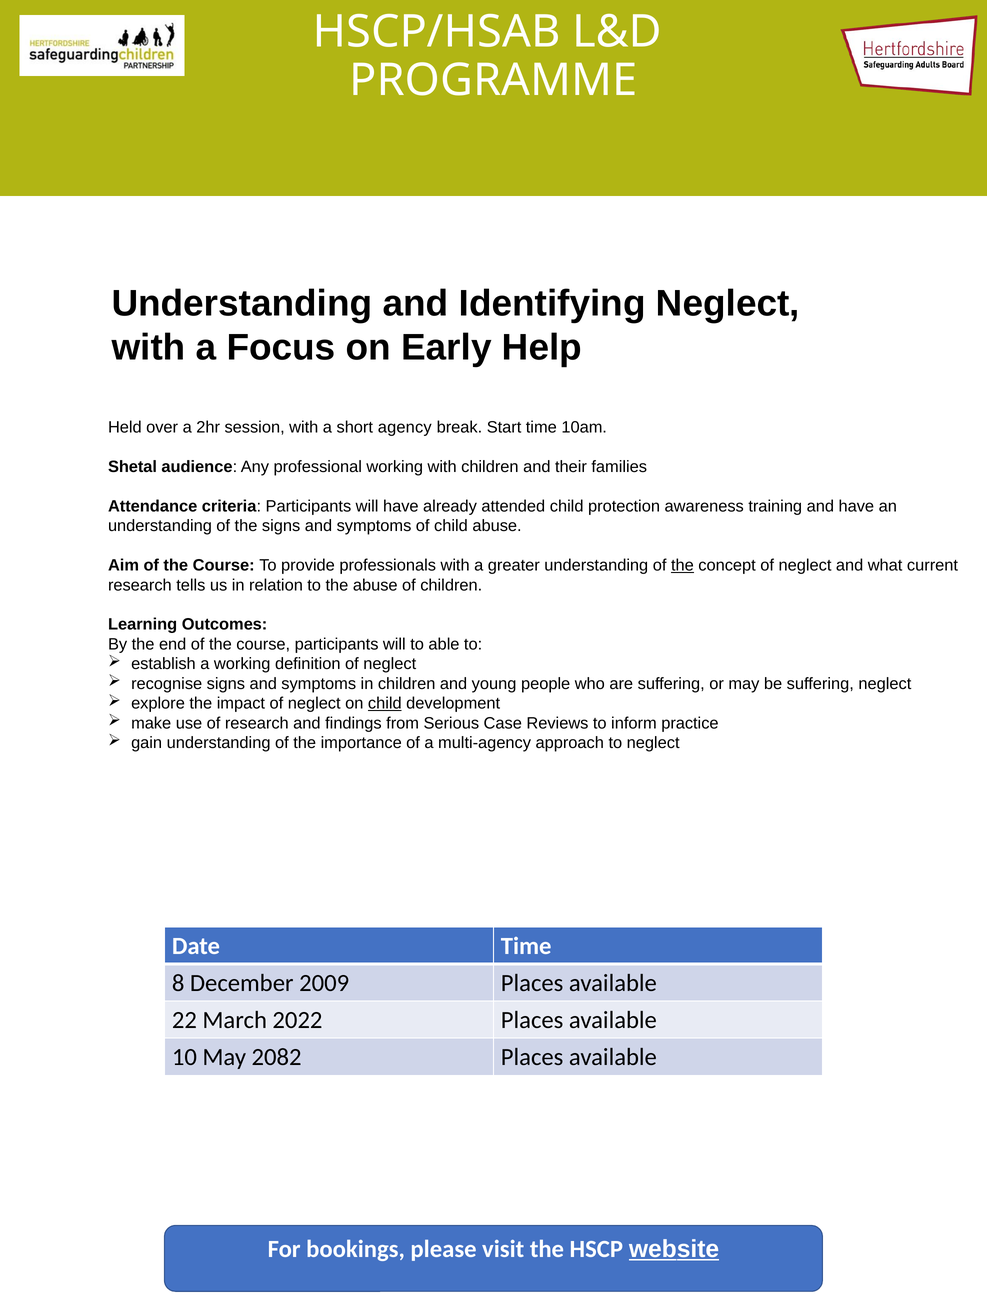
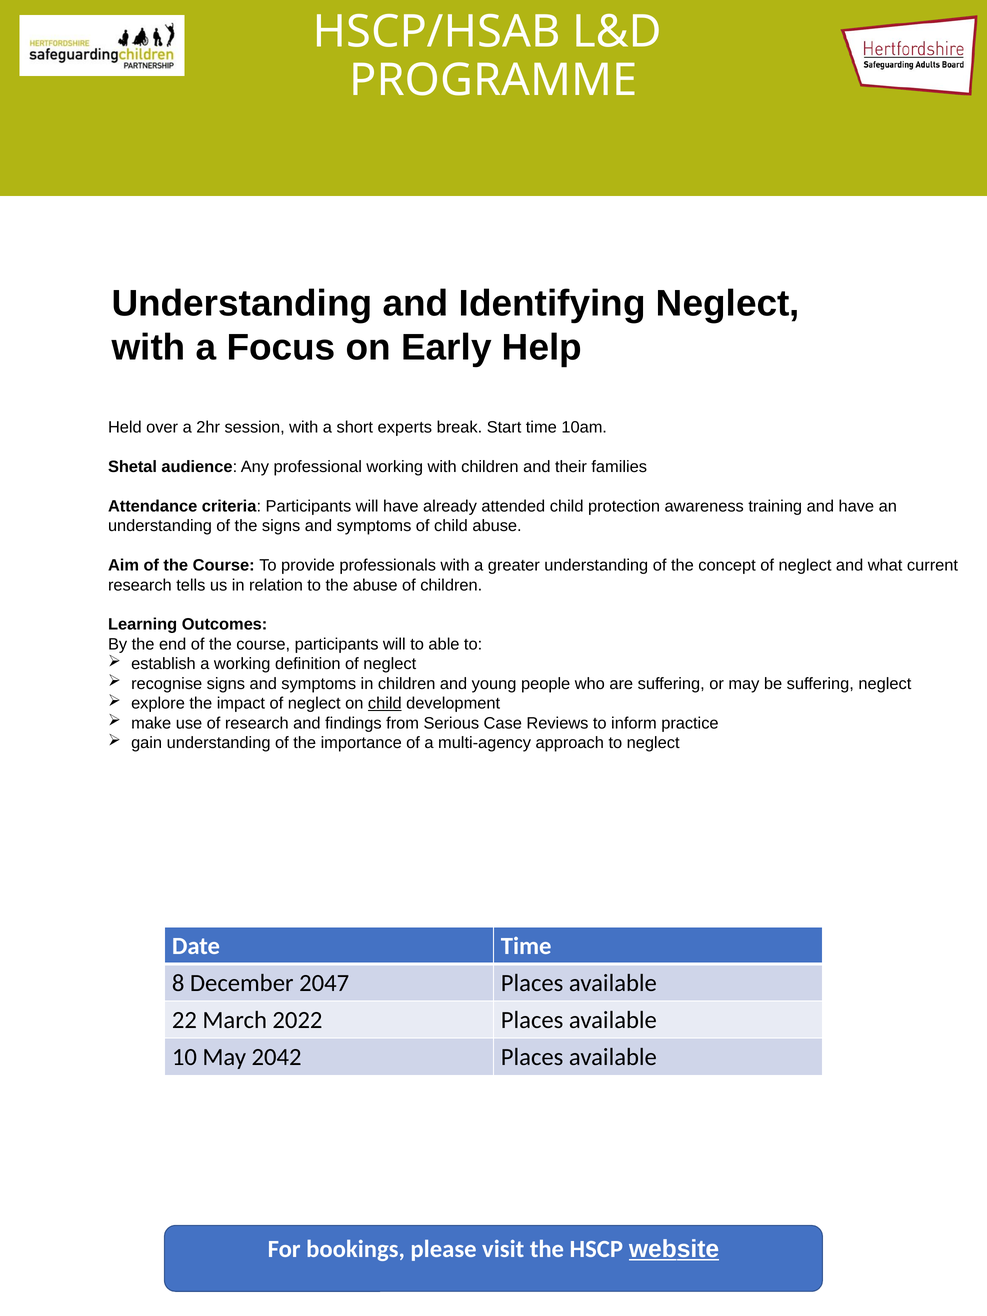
agency: agency -> experts
the at (682, 565) underline: present -> none
2009: 2009 -> 2047
2082: 2082 -> 2042
